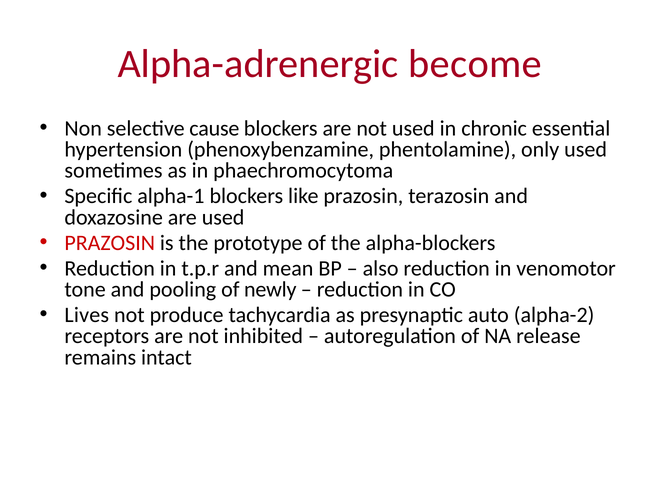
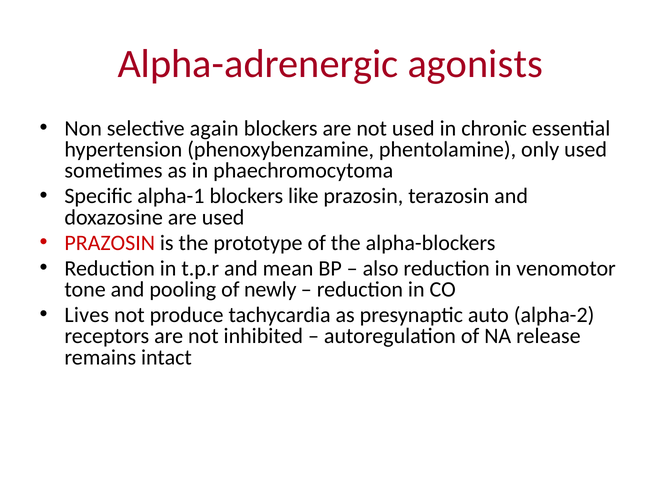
become: become -> agonists
cause: cause -> again
